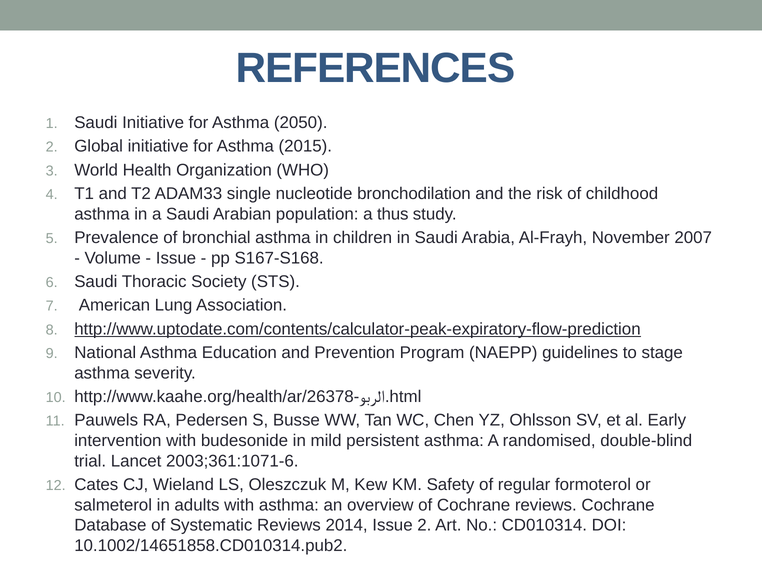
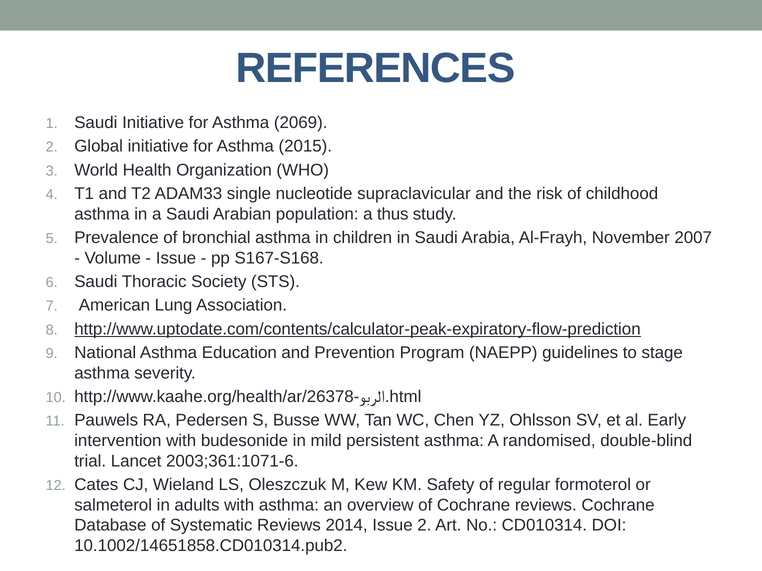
2050: 2050 -> 2069
bronchodilation: bronchodilation -> supraclavicular
